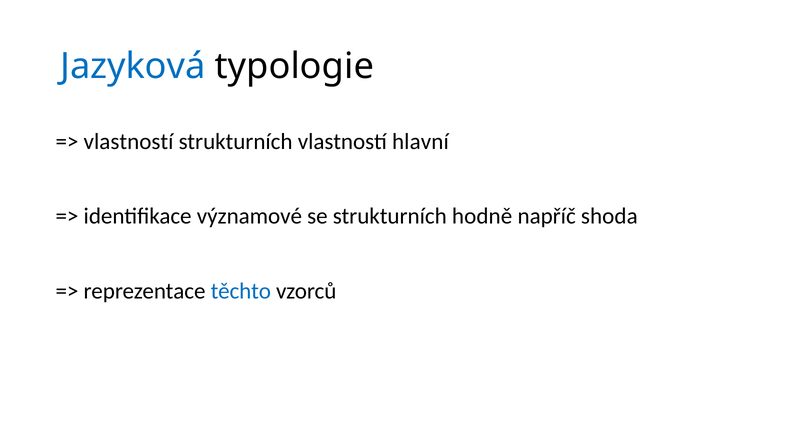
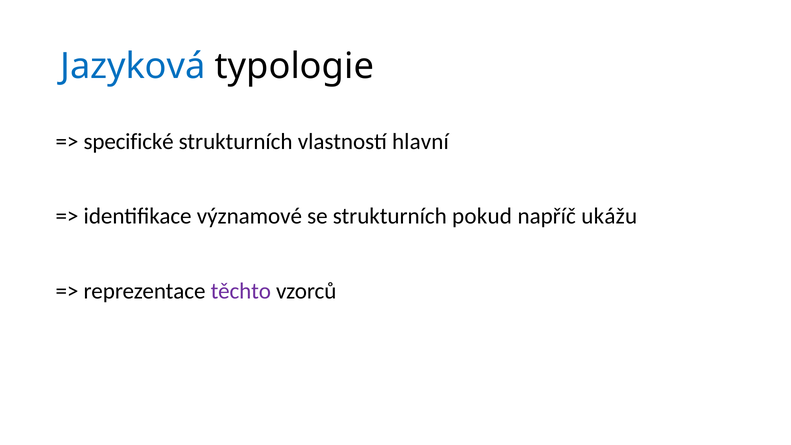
vlastností at (129, 141): vlastností -> specifické
hodně: hodně -> pokud
shoda: shoda -> ukážu
těchto colour: blue -> purple
